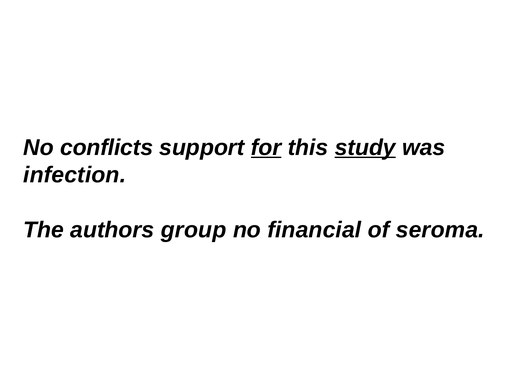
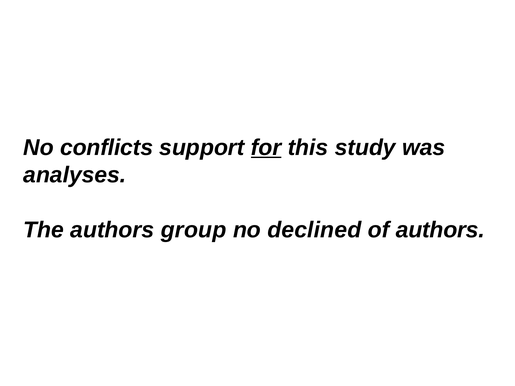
study underline: present -> none
infection: infection -> analyses
financial: financial -> declined
of seroma: seroma -> authors
